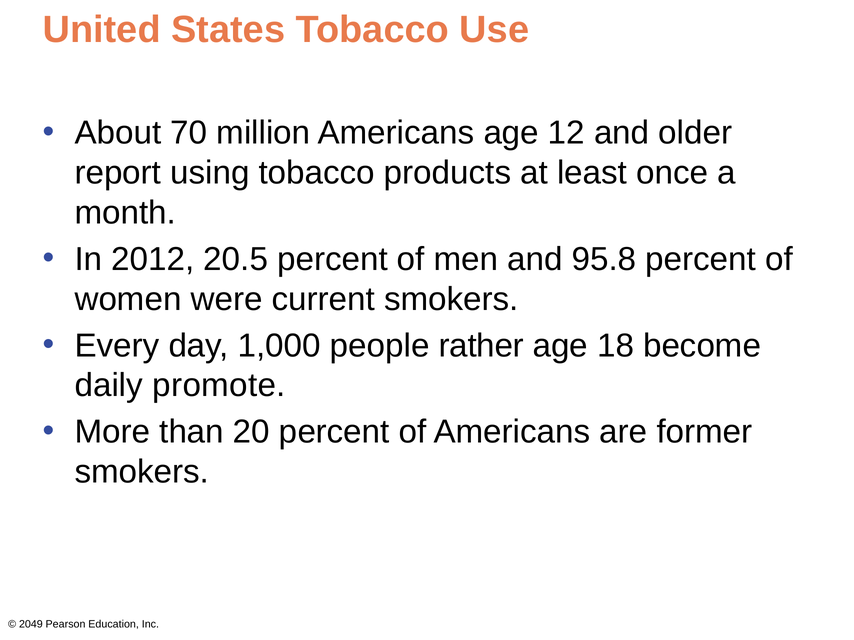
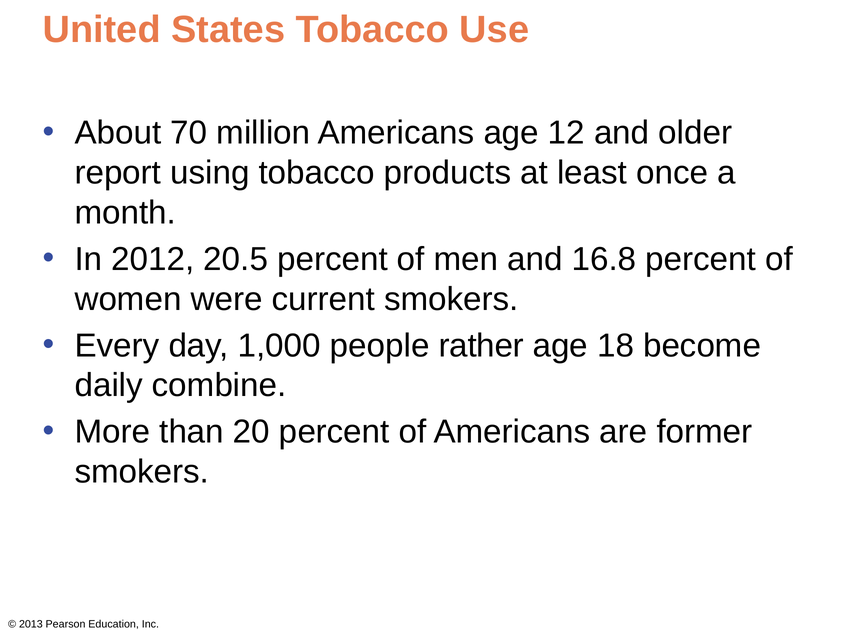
95.8: 95.8 -> 16.8
promote: promote -> combine
2049: 2049 -> 2013
